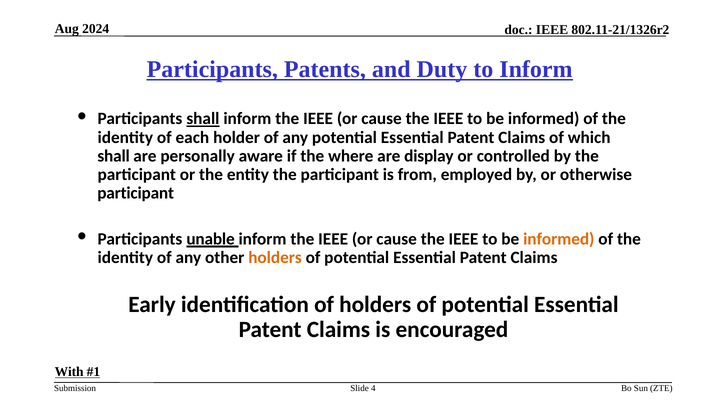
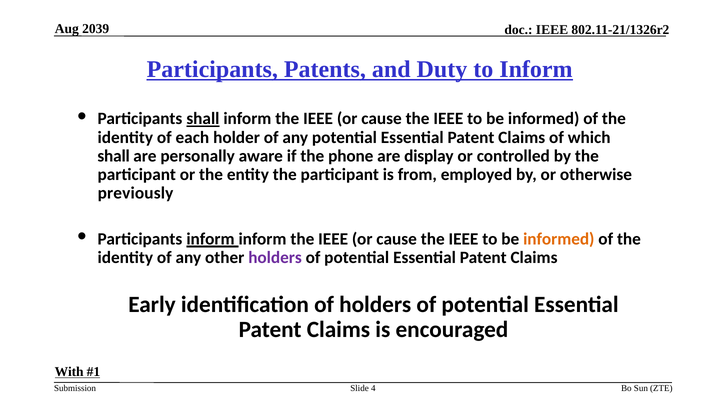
2024: 2024 -> 2039
where: where -> phone
participant at (136, 193): participant -> previously
Participants unable: unable -> inform
holders at (275, 258) colour: orange -> purple
